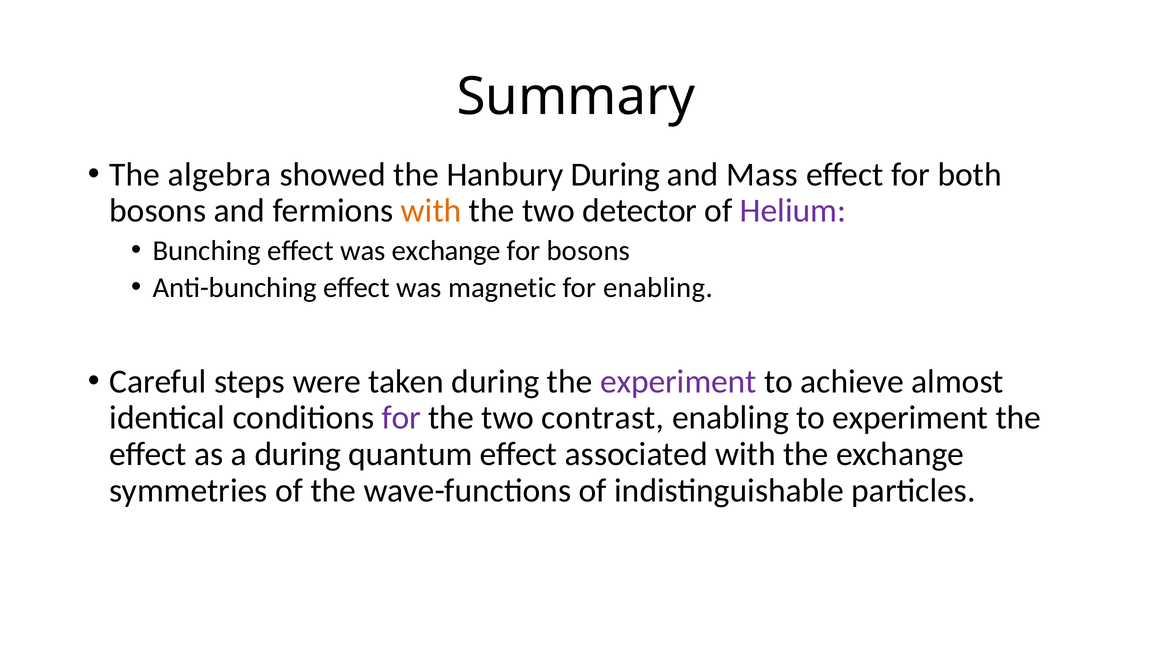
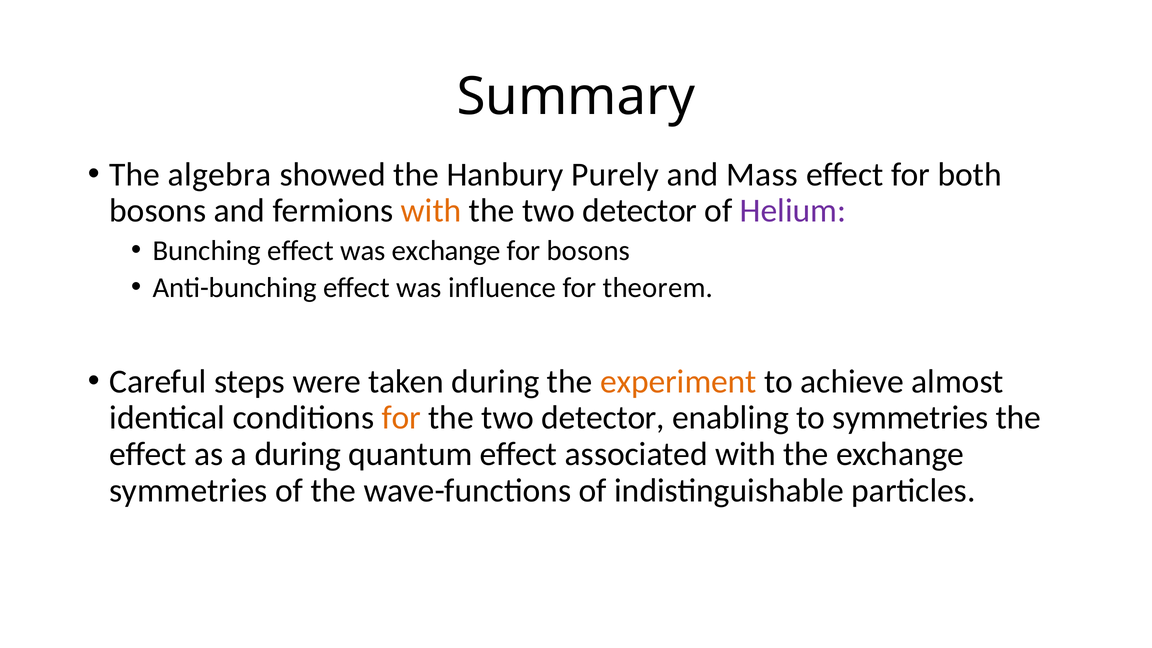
Hanbury During: During -> Purely
magnetic: magnetic -> influence
for enabling: enabling -> theorem
experiment at (678, 382) colour: purple -> orange
for at (401, 418) colour: purple -> orange
contrast at (603, 418): contrast -> detector
to experiment: experiment -> symmetries
